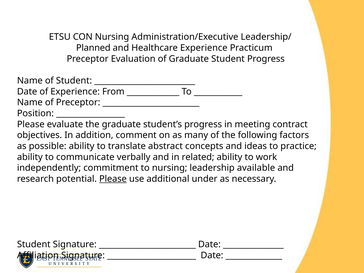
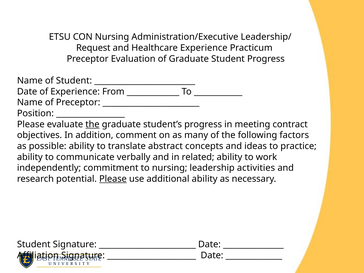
Planned: Planned -> Request
the at (92, 124) underline: none -> present
available: available -> activities
additional under: under -> ability
